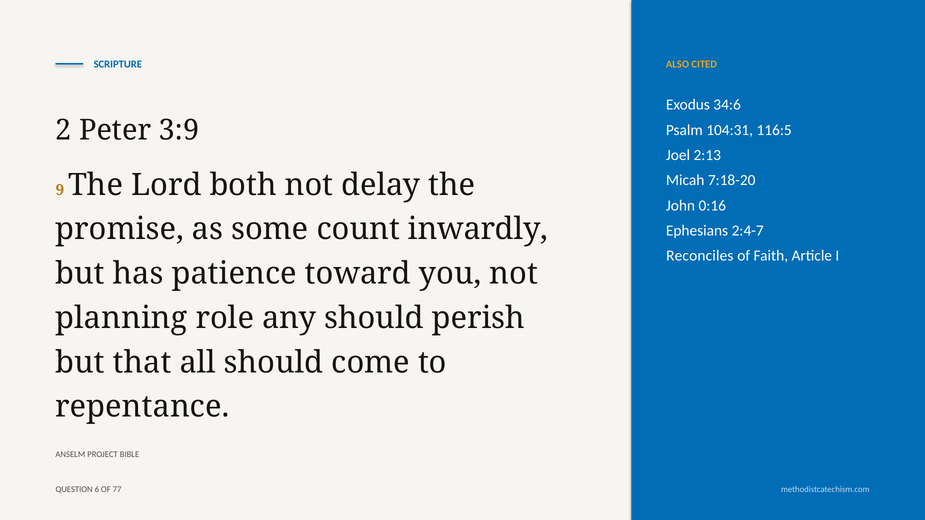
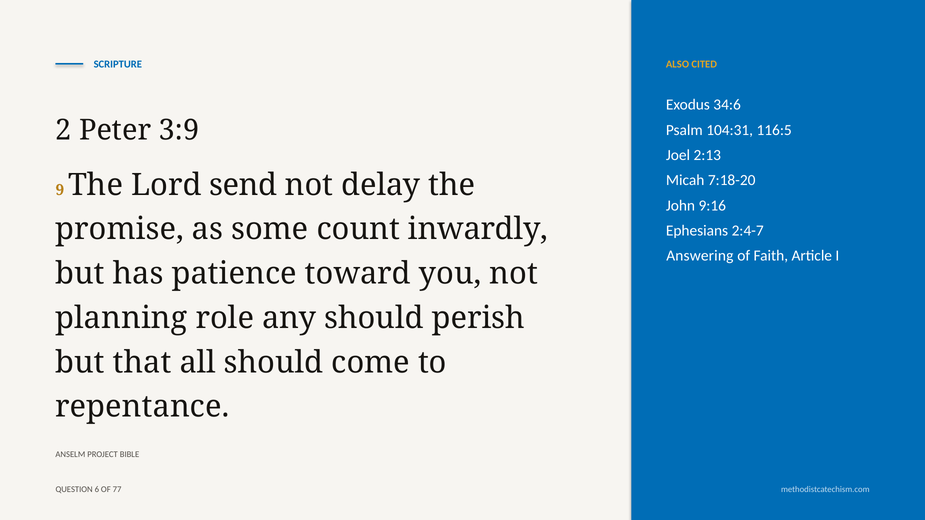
both: both -> send
0:16: 0:16 -> 9:16
Reconciles: Reconciles -> Answering
